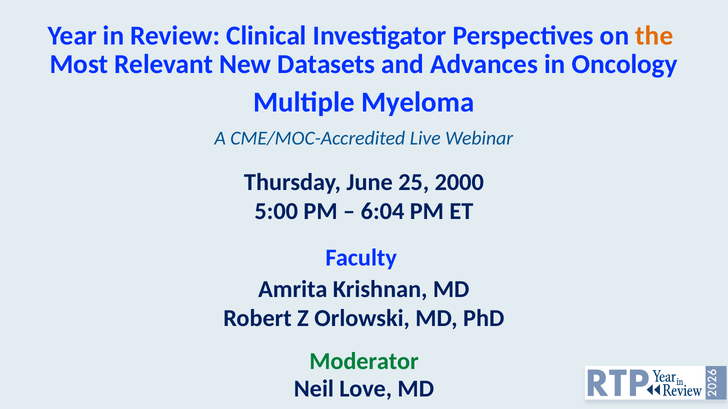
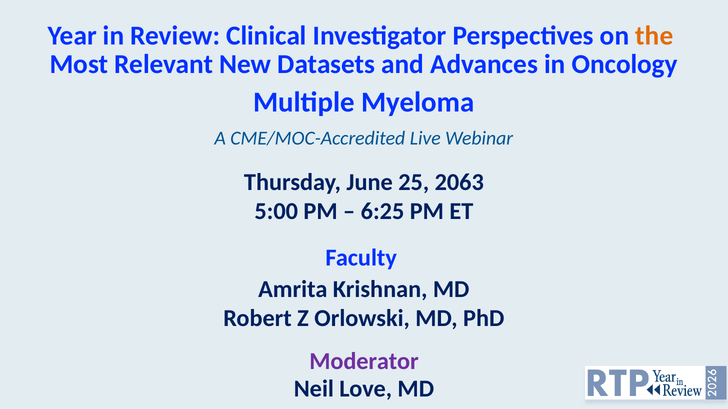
2000: 2000 -> 2063
6:04: 6:04 -> 6:25
Moderator colour: green -> purple
